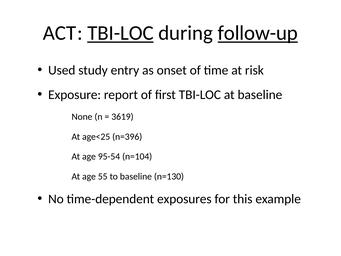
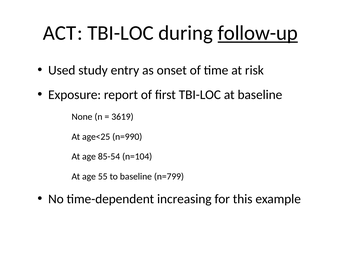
TBI-LOC at (120, 33) underline: present -> none
n=396: n=396 -> n=990
95-54: 95-54 -> 85-54
n=130: n=130 -> n=799
exposures: exposures -> increasing
